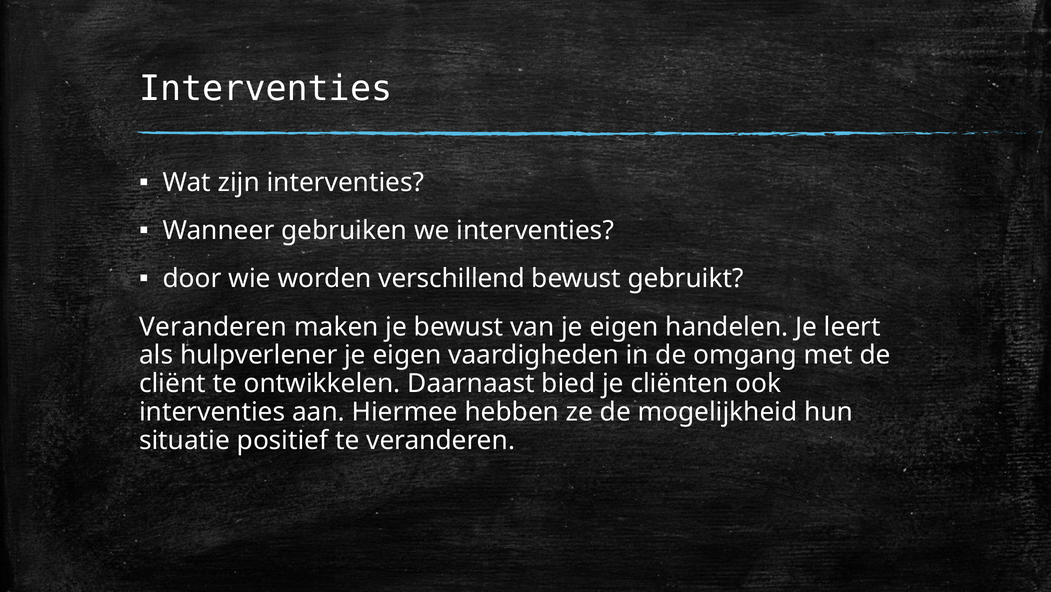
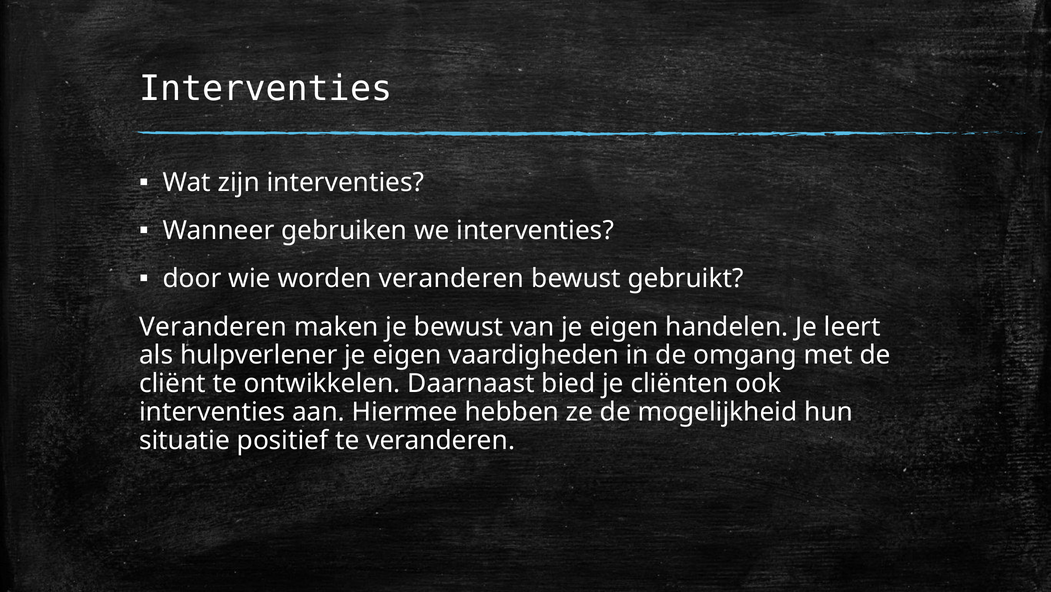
worden verschillend: verschillend -> veranderen
